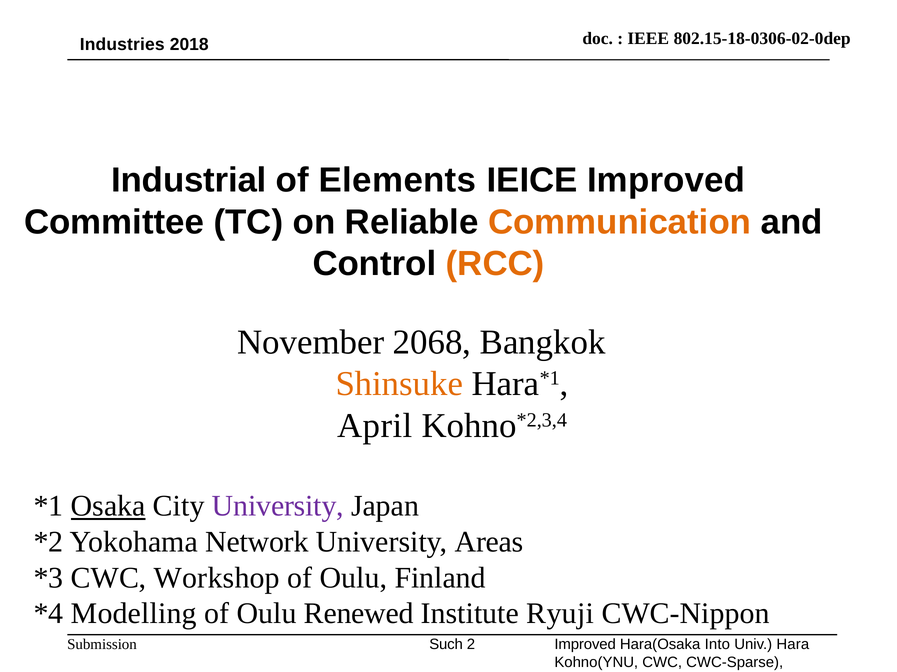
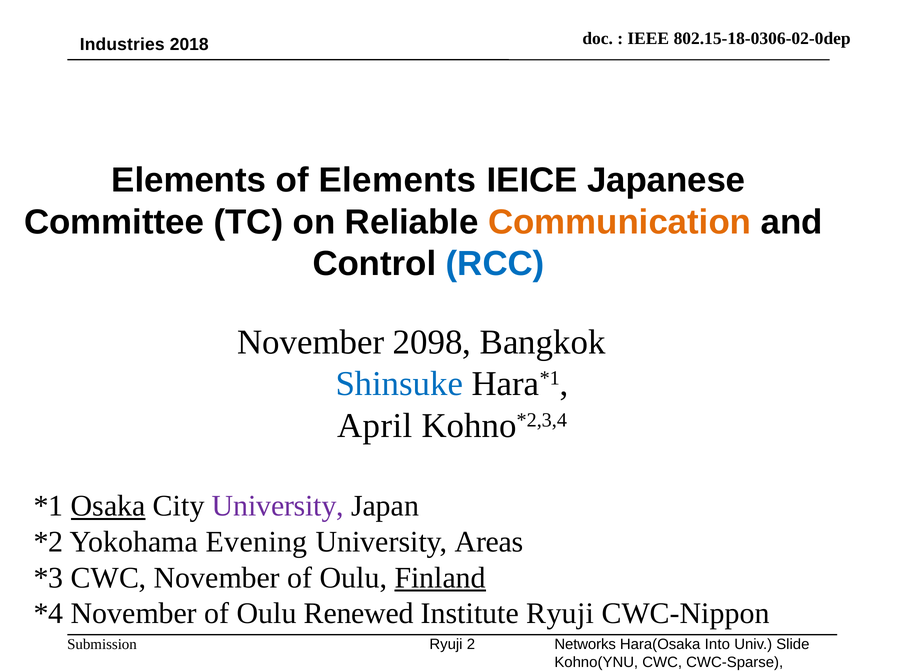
Industrial at (189, 180): Industrial -> Elements
IEICE Improved: Improved -> Japanese
RCC colour: orange -> blue
2068: 2068 -> 2098
Shinsuke colour: orange -> blue
Network: Network -> Evening
CWC Workshop: Workshop -> November
Finland underline: none -> present
Modelling at (134, 614): Modelling -> November
Such at (446, 645): Such -> Ryuji
Improved at (585, 645): Improved -> Networks
Hara: Hara -> Slide
